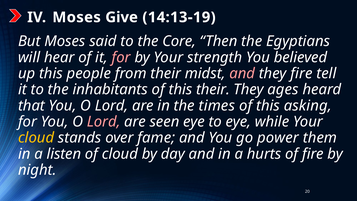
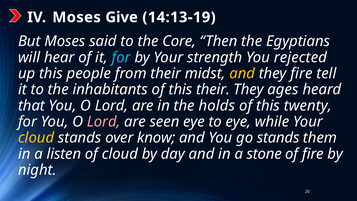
for at (121, 57) colour: pink -> light blue
believed: believed -> rejected
and at (242, 73) colour: pink -> yellow
times: times -> holds
asking: asking -> twenty
fame: fame -> know
go power: power -> stands
hurts: hurts -> stone
